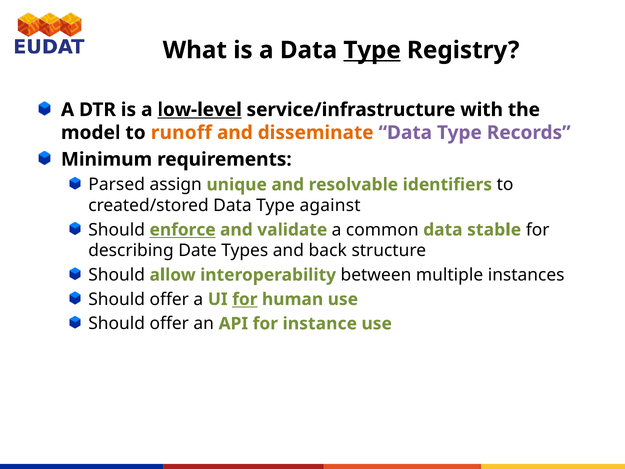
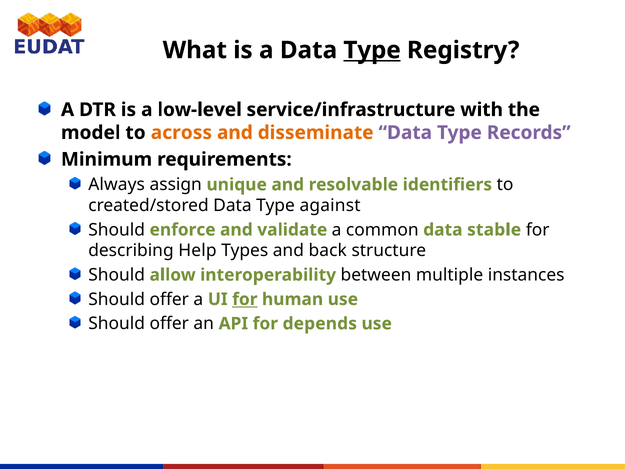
low-level underline: present -> none
runoff: runoff -> across
Parsed: Parsed -> Always
enforce underline: present -> none
Date: Date -> Help
instance: instance -> depends
